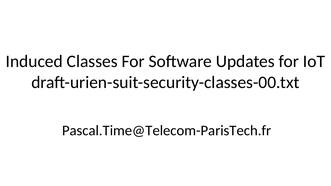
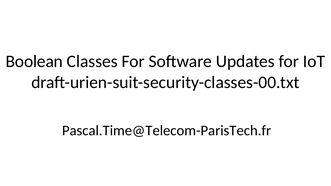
Induced: Induced -> Boolean
